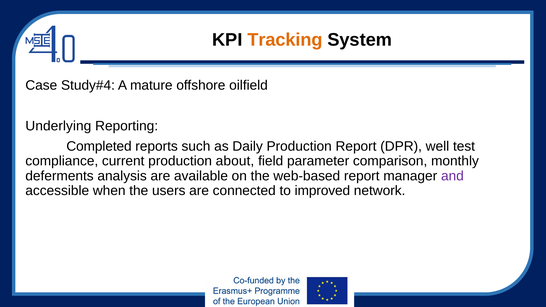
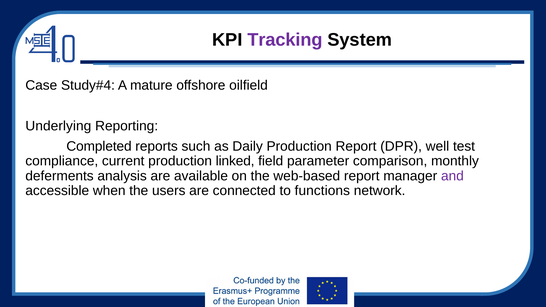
Tracking colour: orange -> purple
about: about -> linked
improved: improved -> functions
